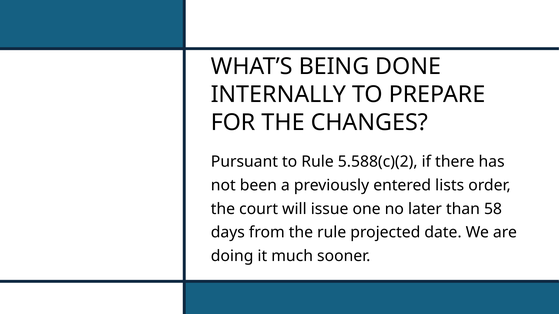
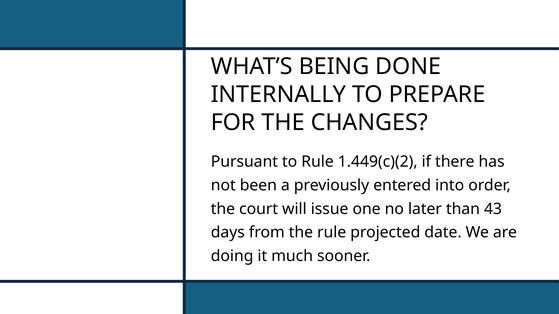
5.588(c)(2: 5.588(c)(2 -> 1.449(c)(2
lists: lists -> into
58: 58 -> 43
